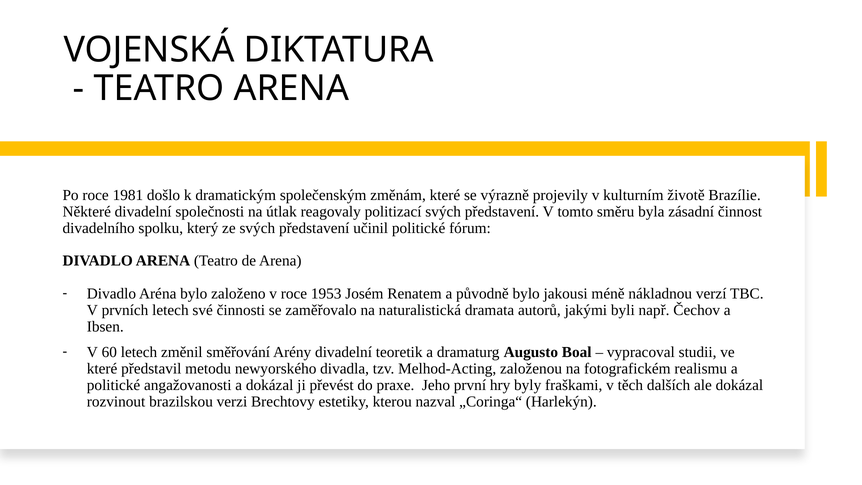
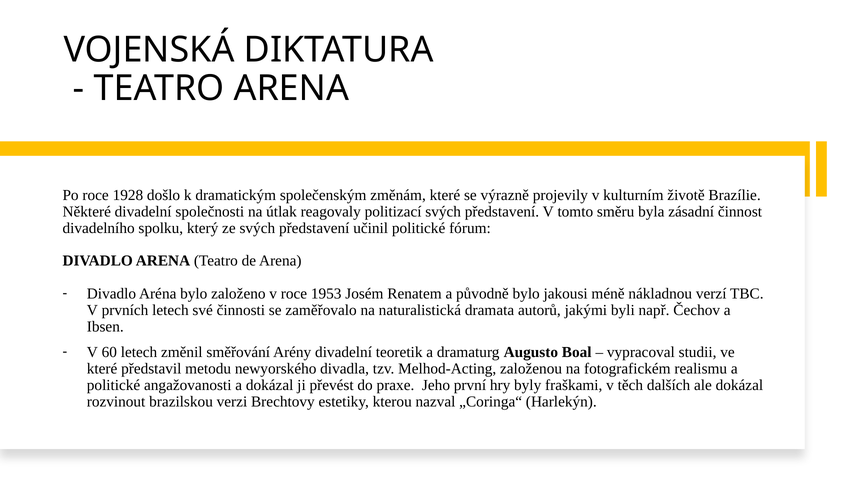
1981: 1981 -> 1928
